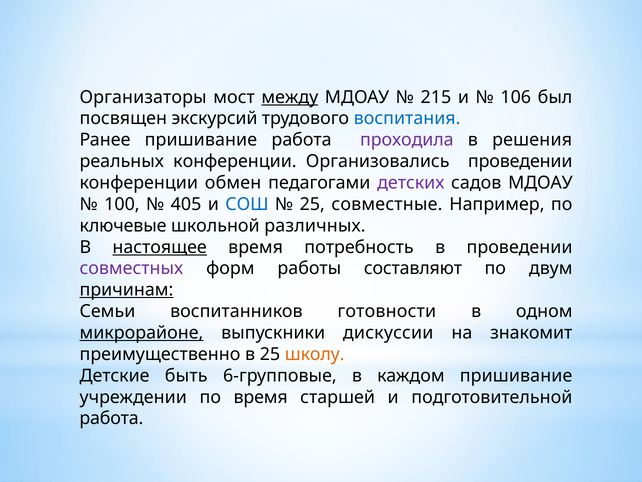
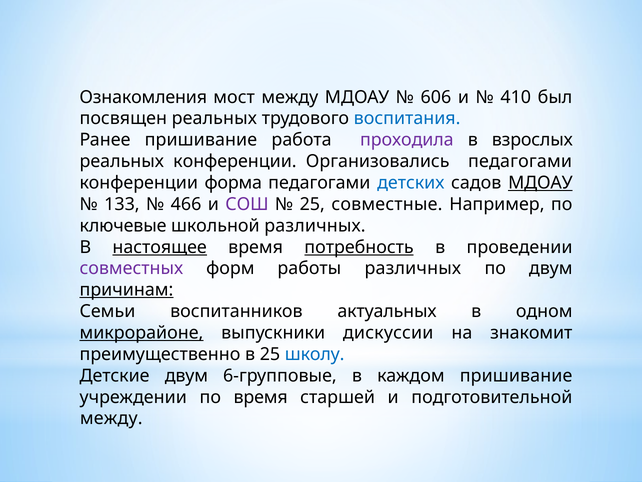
Организаторы: Организаторы -> Ознакомления
между at (290, 97) underline: present -> none
215: 215 -> 606
106: 106 -> 410
посвящен экскурсий: экскурсий -> реальных
решения: решения -> взрослых
Организовались проведении: проведении -> педагогами
обмен: обмен -> форма
детских colour: purple -> blue
МДОАУ at (540, 183) underline: none -> present
100: 100 -> 133
405: 405 -> 466
СОШ colour: blue -> purple
потребность underline: none -> present
работы составляют: составляют -> различных
готовности: готовности -> актуальных
школу colour: orange -> blue
Детские быть: быть -> двум
работа at (111, 418): работа -> между
